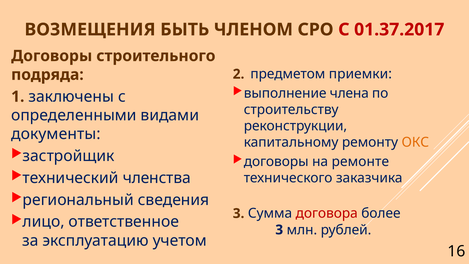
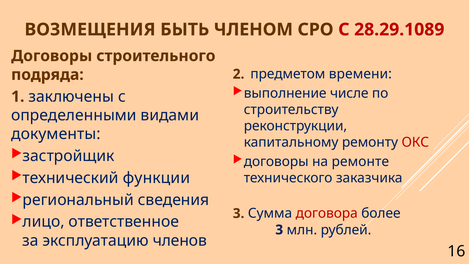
01.37.2017: 01.37.2017 -> 28.29.1089
приемки: приемки -> времени
члена: члена -> числе
ОКС colour: orange -> red
членства: членства -> функции
учетом: учетом -> членов
